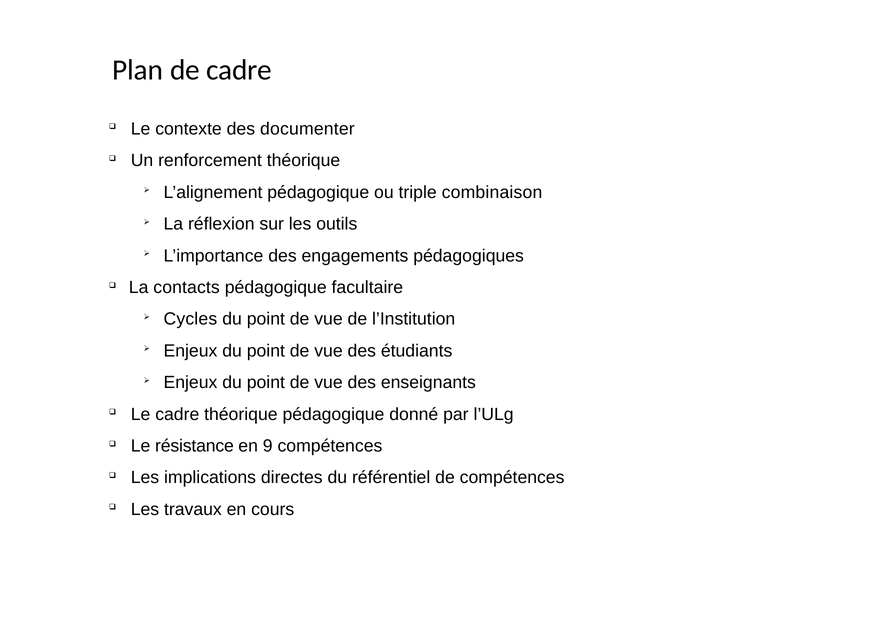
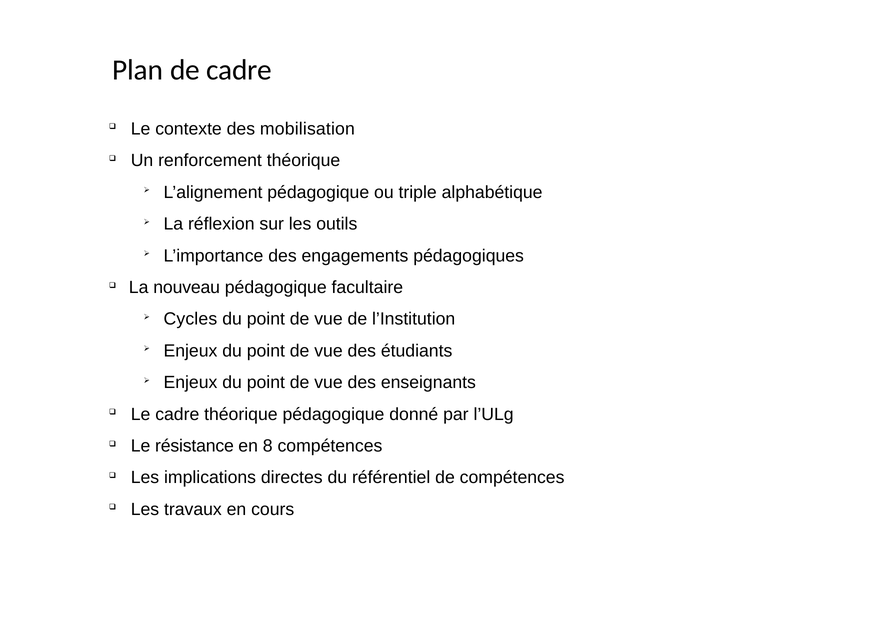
documenter: documenter -> mobilisation
combinaison: combinaison -> alphabétique
contacts: contacts -> nouveau
9: 9 -> 8
